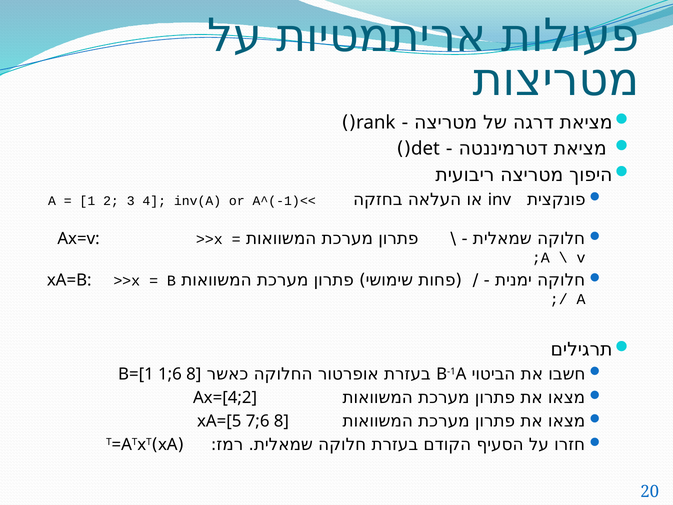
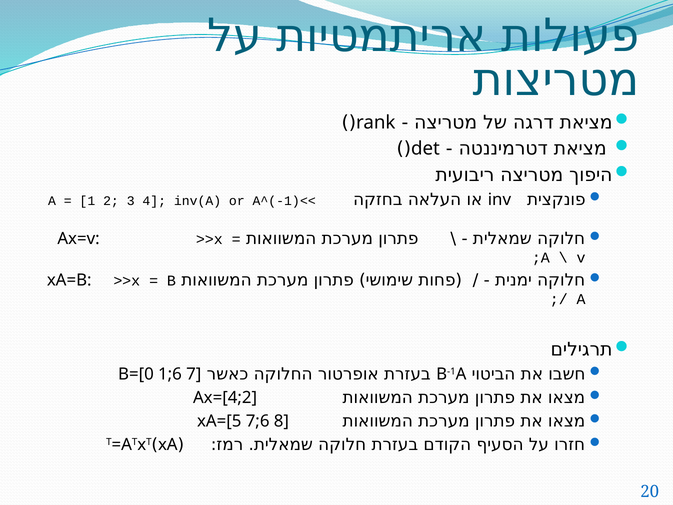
B=[1: B=[1 -> B=[0
1;6 8: 8 -> 7
